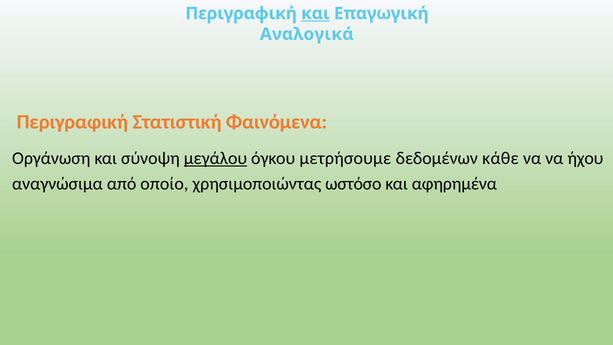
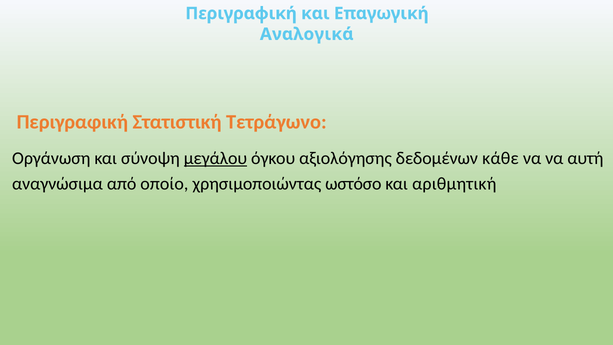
και at (315, 13) underline: present -> none
Φαινόμενα: Φαινόμενα -> Τετράγωνο
μετρήσουμε: μετρήσουμε -> αξιολόγησης
ήχου: ήχου -> αυτή
αφηρημένα: αφηρημένα -> αριθμητική
